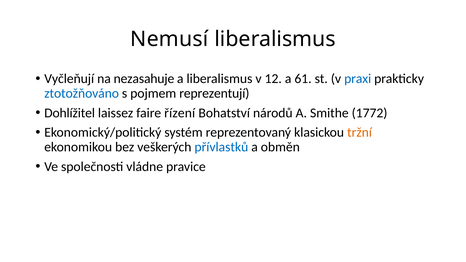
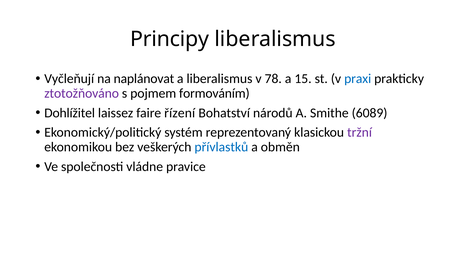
Nemusí: Nemusí -> Principy
nezasahuje: nezasahuje -> naplánovat
12: 12 -> 78
61: 61 -> 15
ztotožňováno colour: blue -> purple
reprezentují: reprezentují -> formováním
1772: 1772 -> 6089
tržní colour: orange -> purple
